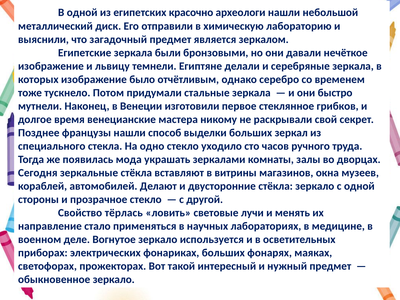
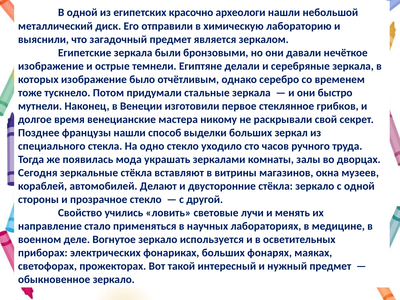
львицу: львицу -> острые
тёрлась: тёрлась -> учились
